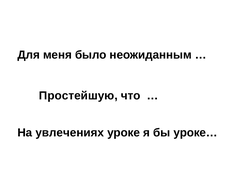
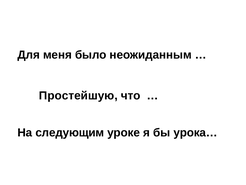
увлечениях: увлечениях -> следующим
уроке…: уроке… -> урока…
